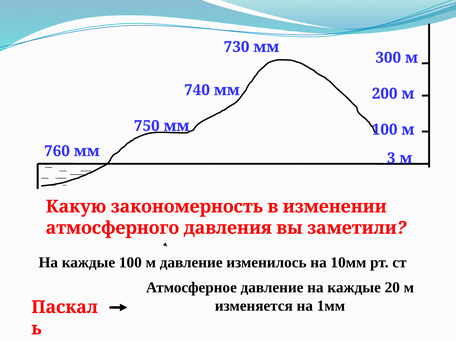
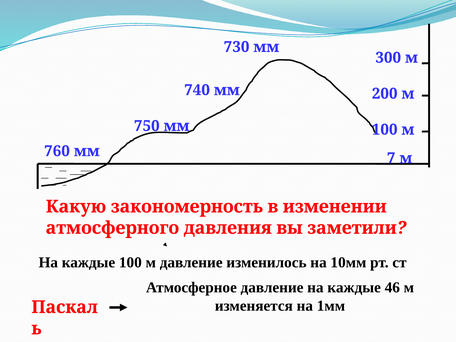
3: 3 -> 7
20: 20 -> 46
